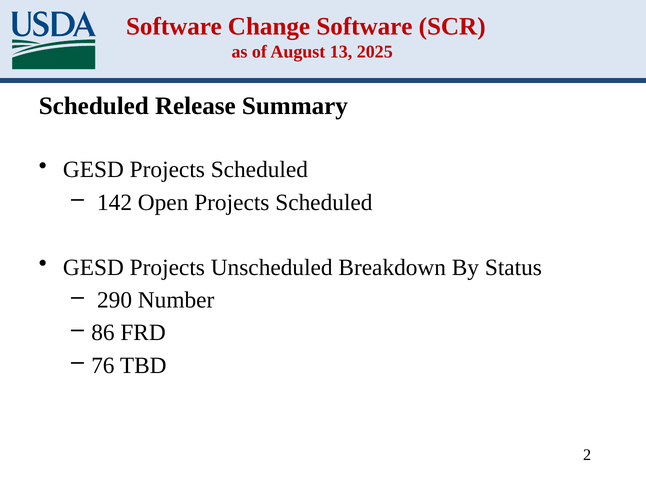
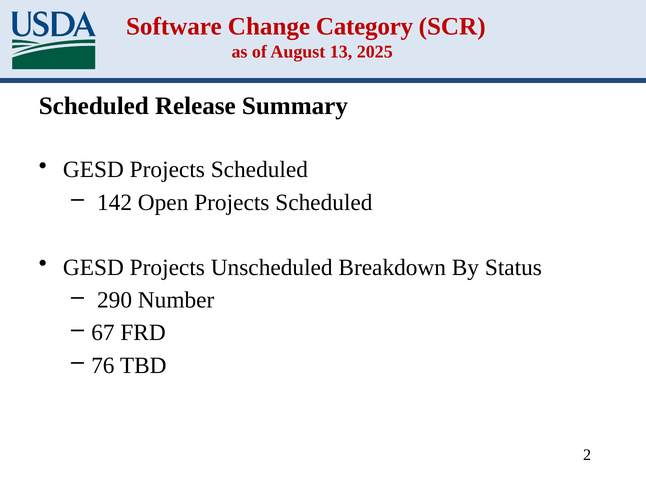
Change Software: Software -> Category
86: 86 -> 67
